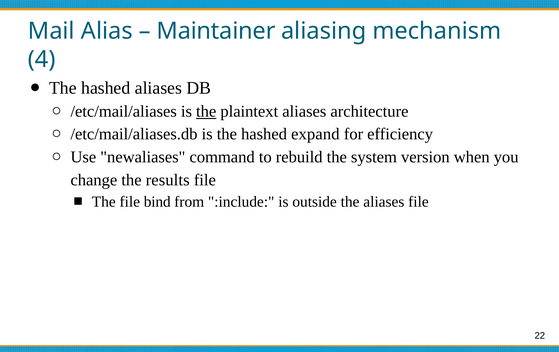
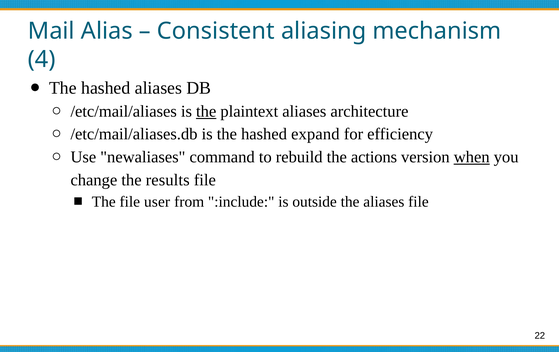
Maintainer: Maintainer -> Consistent
system: system -> actions
when underline: none -> present
bind: bind -> user
